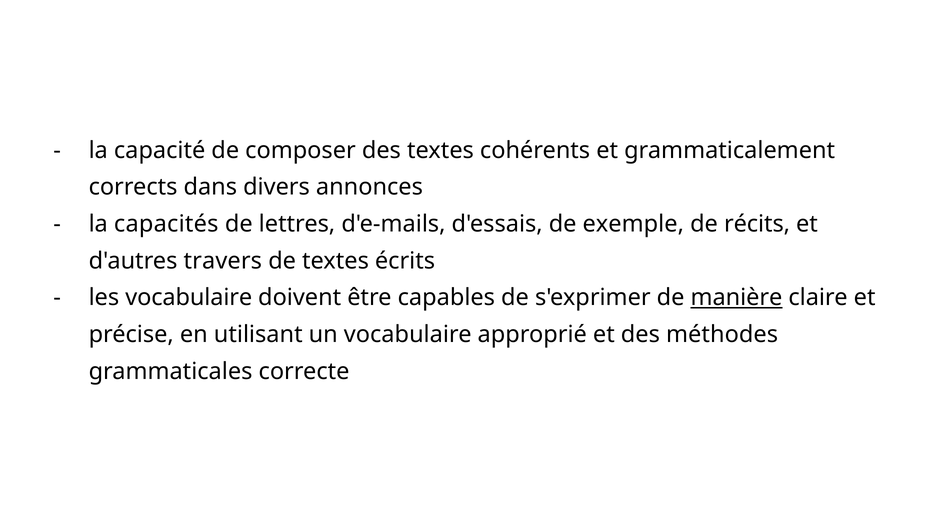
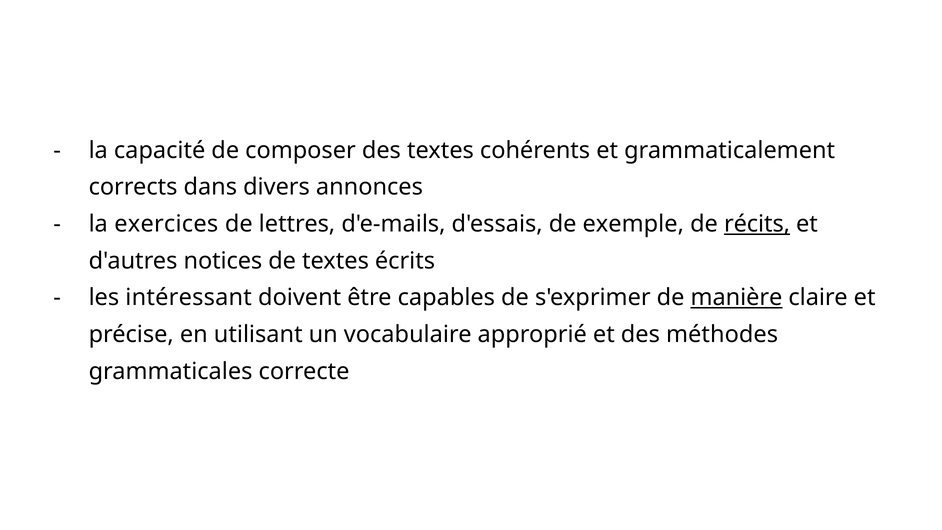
capacités: capacités -> exercices
récits underline: none -> present
travers: travers -> notices
les vocabulaire: vocabulaire -> intéressant
